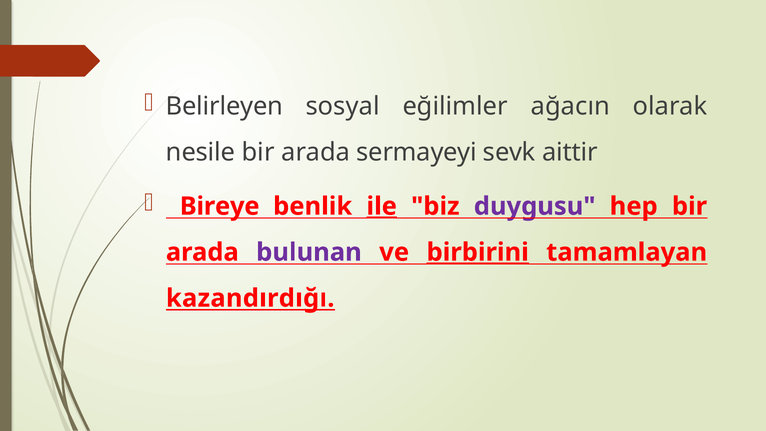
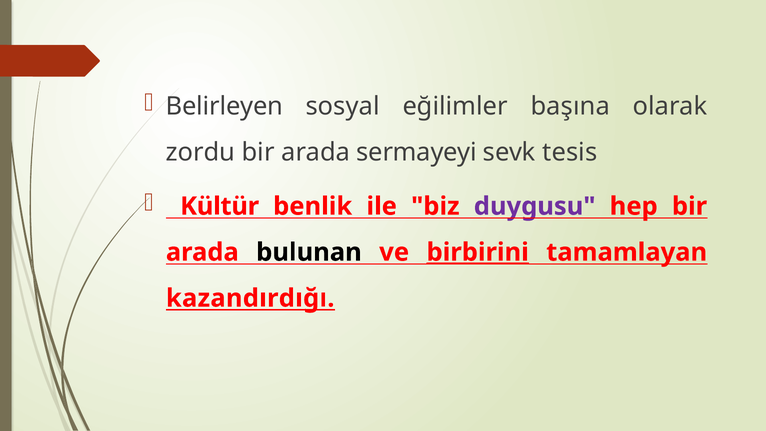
ağacın: ağacın -> başına
nesile: nesile -> zordu
aittir: aittir -> tesis
Bireye: Bireye -> Kültür
ile underline: present -> none
bulunan colour: purple -> black
